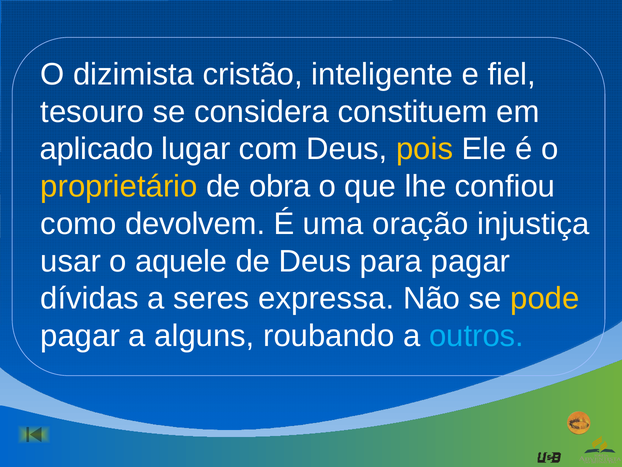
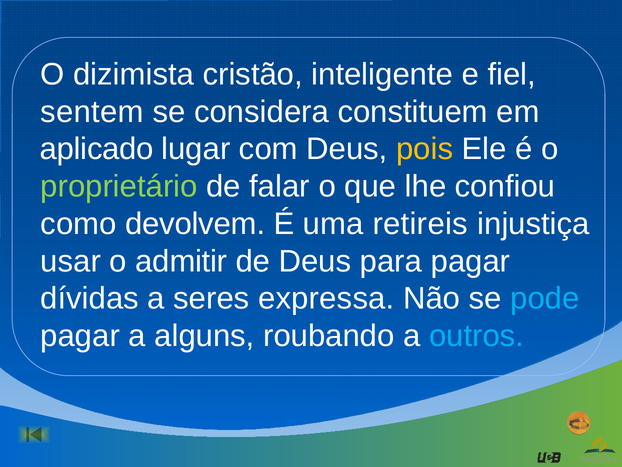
tesouro: tesouro -> sentem
proprietário colour: yellow -> light green
obra: obra -> falar
oração: oração -> retireis
aquele: aquele -> admitir
pode colour: yellow -> light blue
